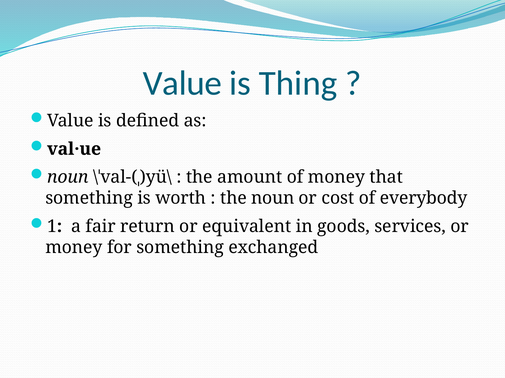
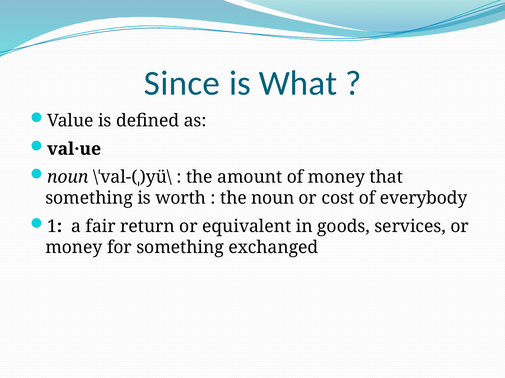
Value at (182, 83): Value -> Since
Thing: Thing -> What
